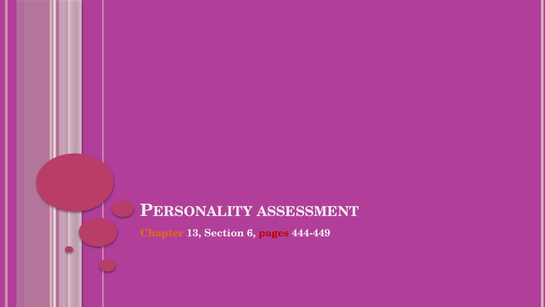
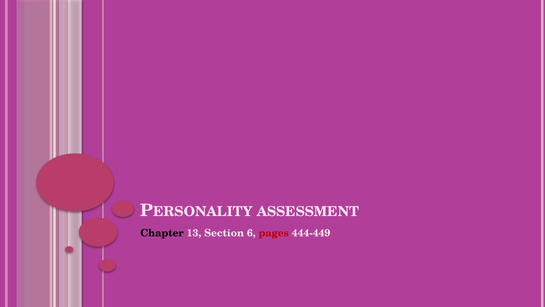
Chapter colour: orange -> black
